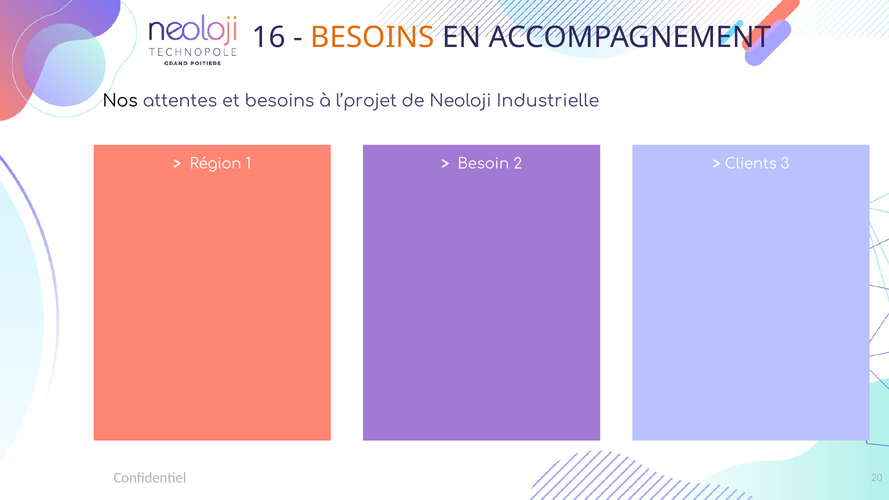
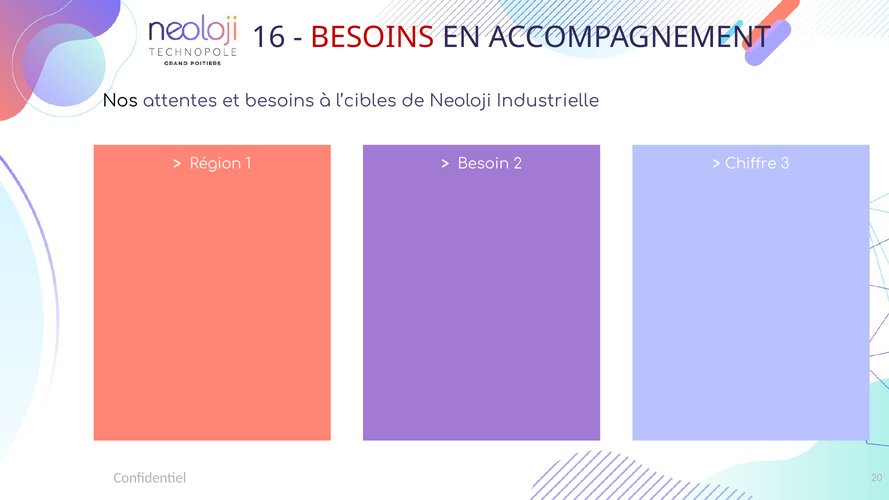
BESOINS at (372, 37) colour: orange -> red
l’projet: l’projet -> l’cibles
Clients: Clients -> Chiffre
